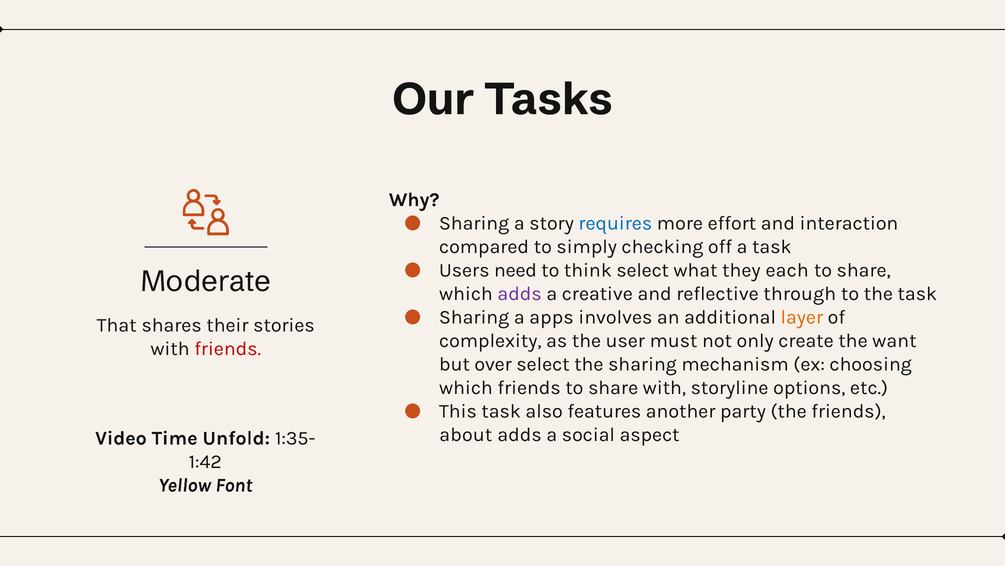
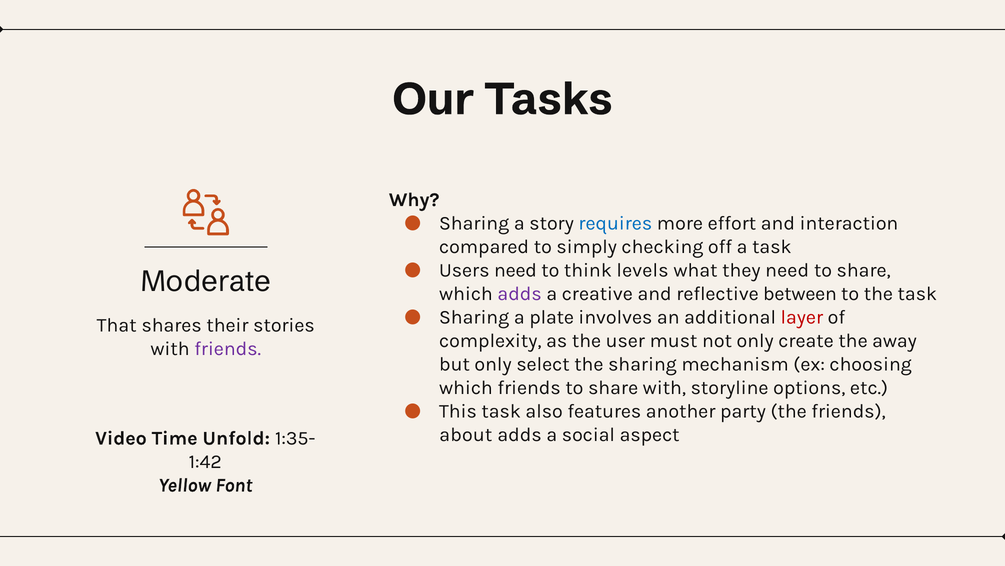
think select: select -> levels
they each: each -> need
through: through -> between
apps: apps -> plate
layer colour: orange -> red
want: want -> away
friends at (228, 348) colour: red -> purple
but over: over -> only
